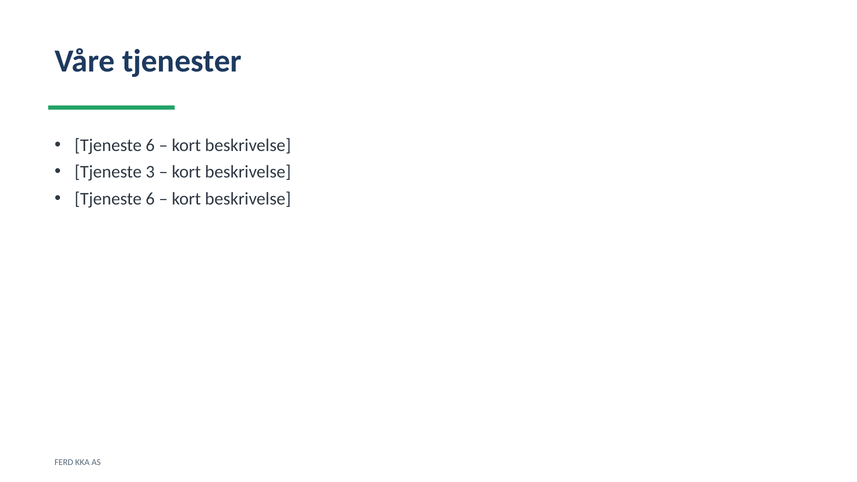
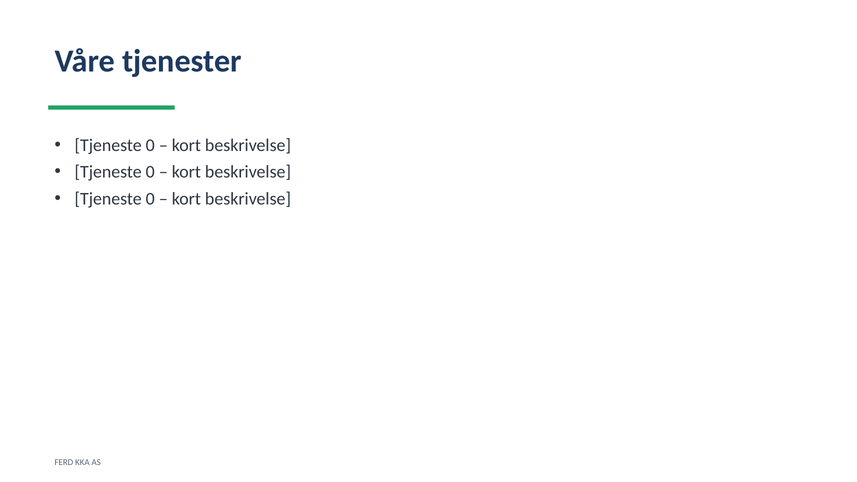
6 at (150, 145): 6 -> 0
3 at (150, 172): 3 -> 0
6 at (150, 199): 6 -> 0
